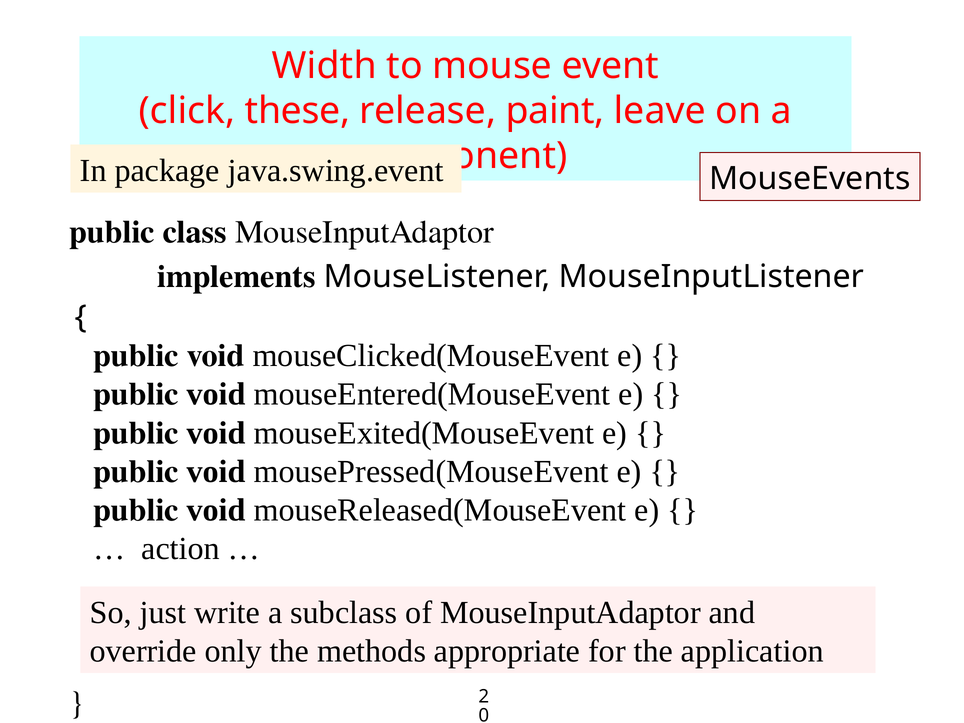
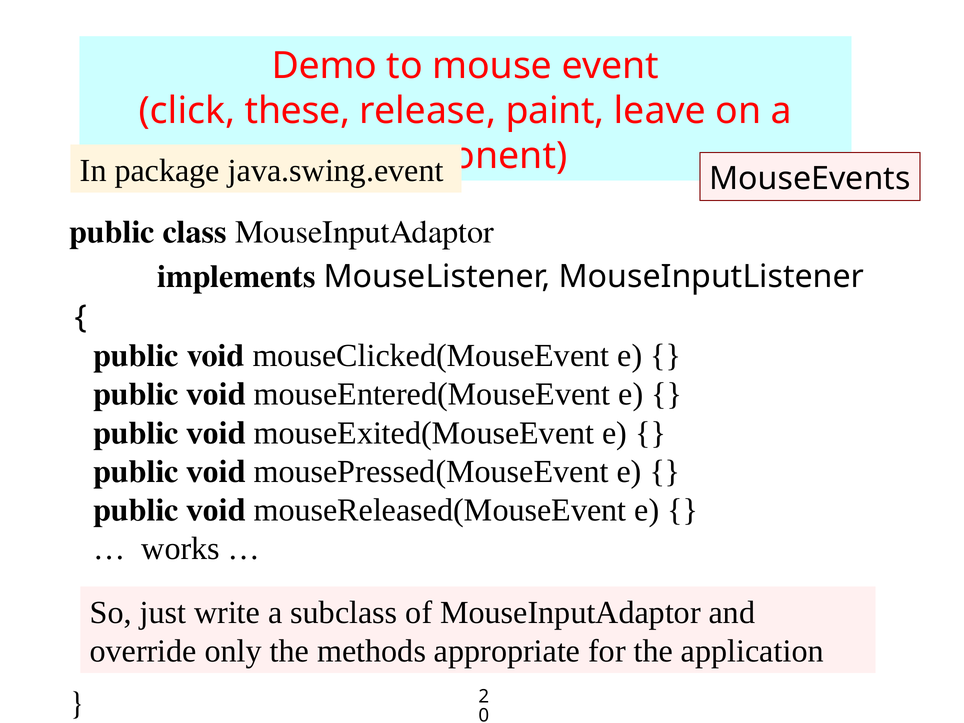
Width: Width -> Demo
action: action -> works
